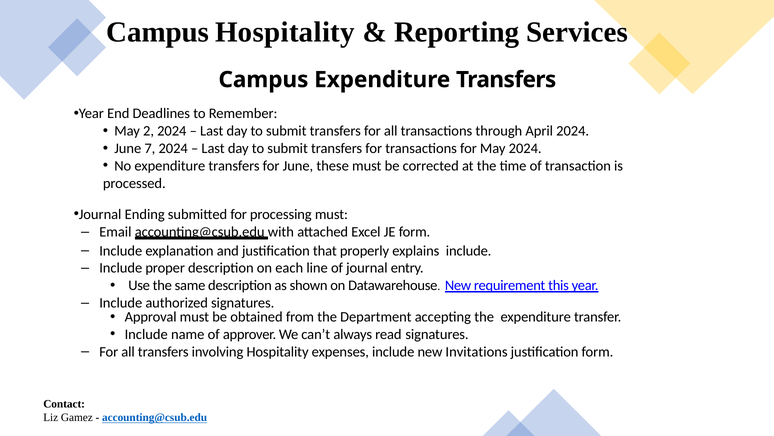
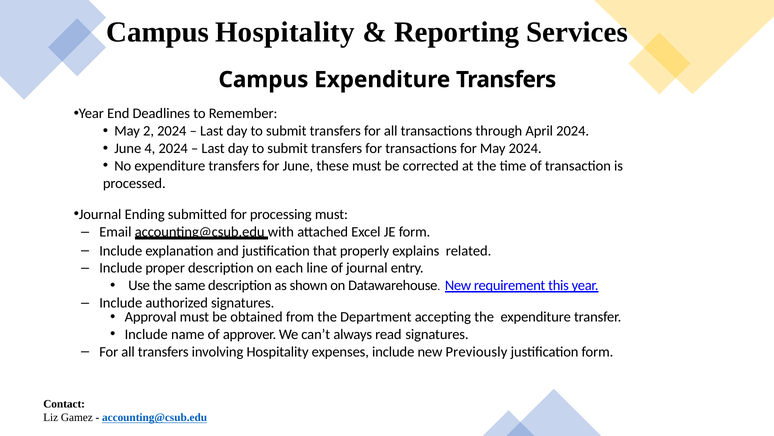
7: 7 -> 4
explains include: include -> related
Invitations: Invitations -> Previously
